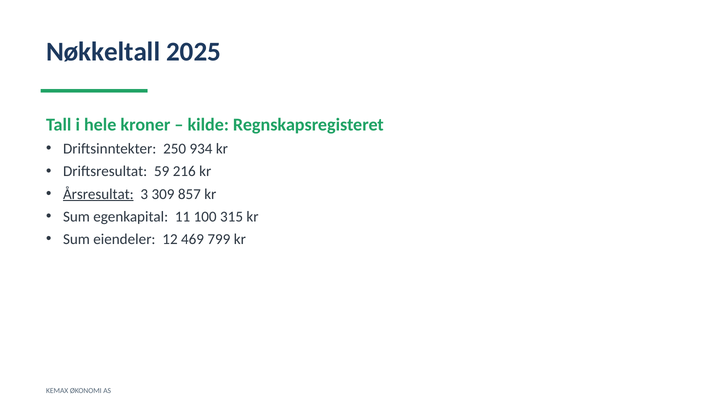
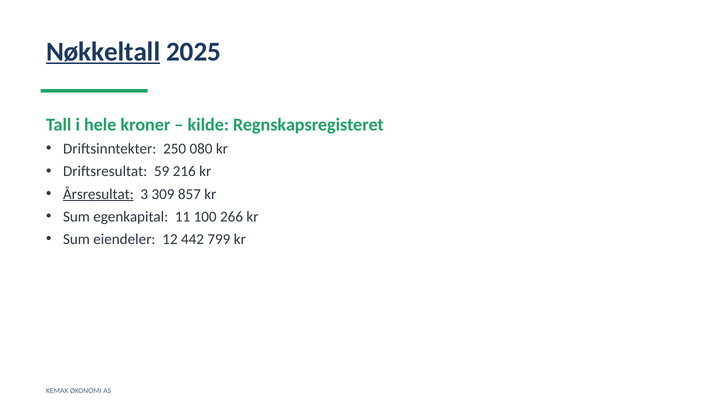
Nøkkeltall underline: none -> present
934: 934 -> 080
315: 315 -> 266
469: 469 -> 442
